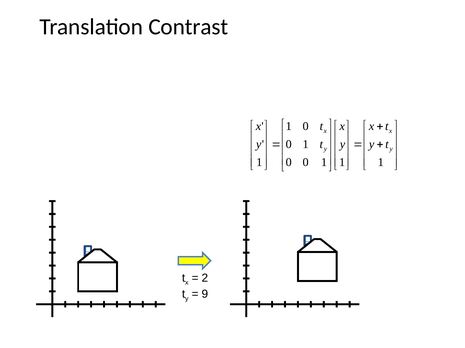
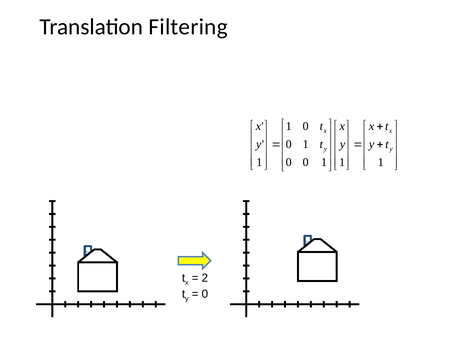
Contrast: Contrast -> Filtering
9 at (205, 295): 9 -> 0
